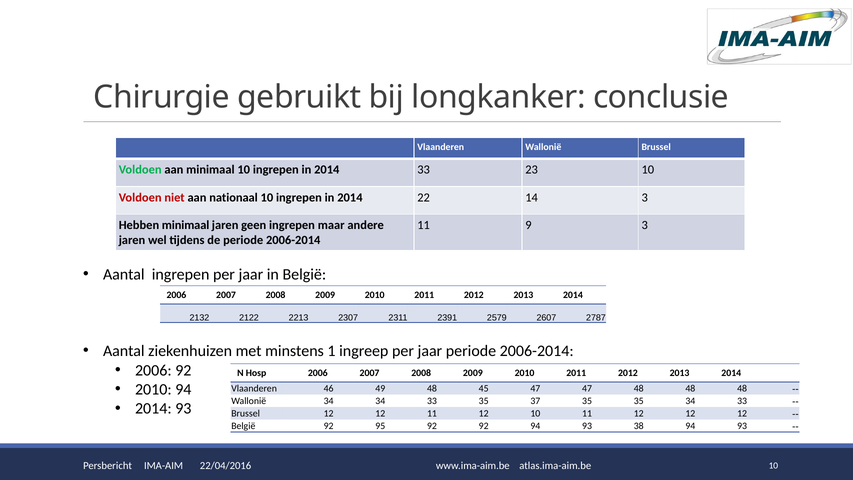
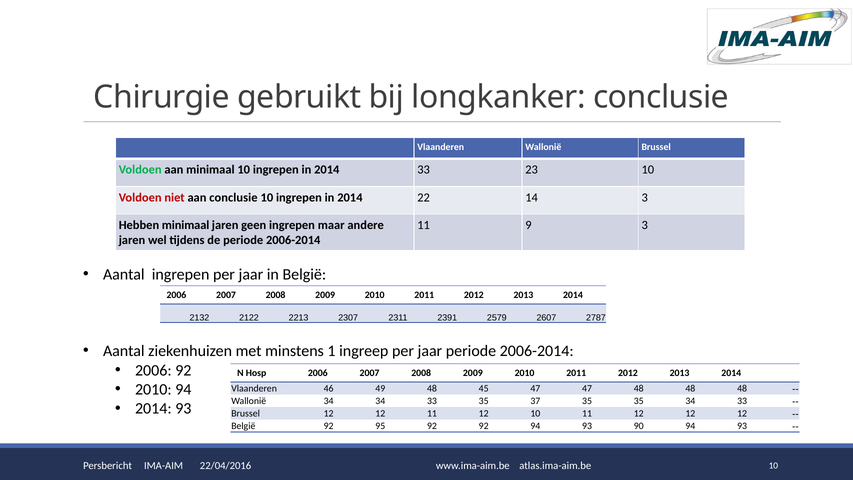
aan nationaal: nationaal -> conclusie
38: 38 -> 90
